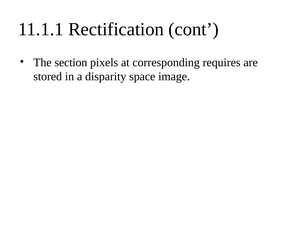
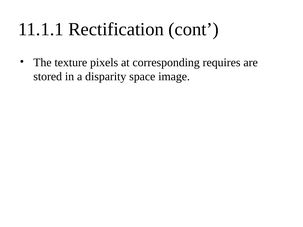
section: section -> texture
